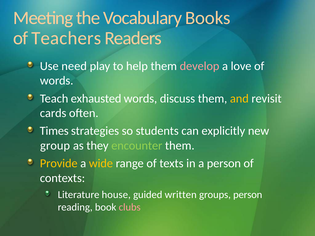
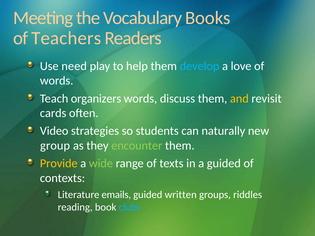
develop colour: pink -> light blue
exhausted: exhausted -> organizers
Times: Times -> Video
explicitly: explicitly -> naturally
wide colour: yellow -> light green
a person: person -> guided
house: house -> emails
groups person: person -> riddles
clubs colour: pink -> light blue
